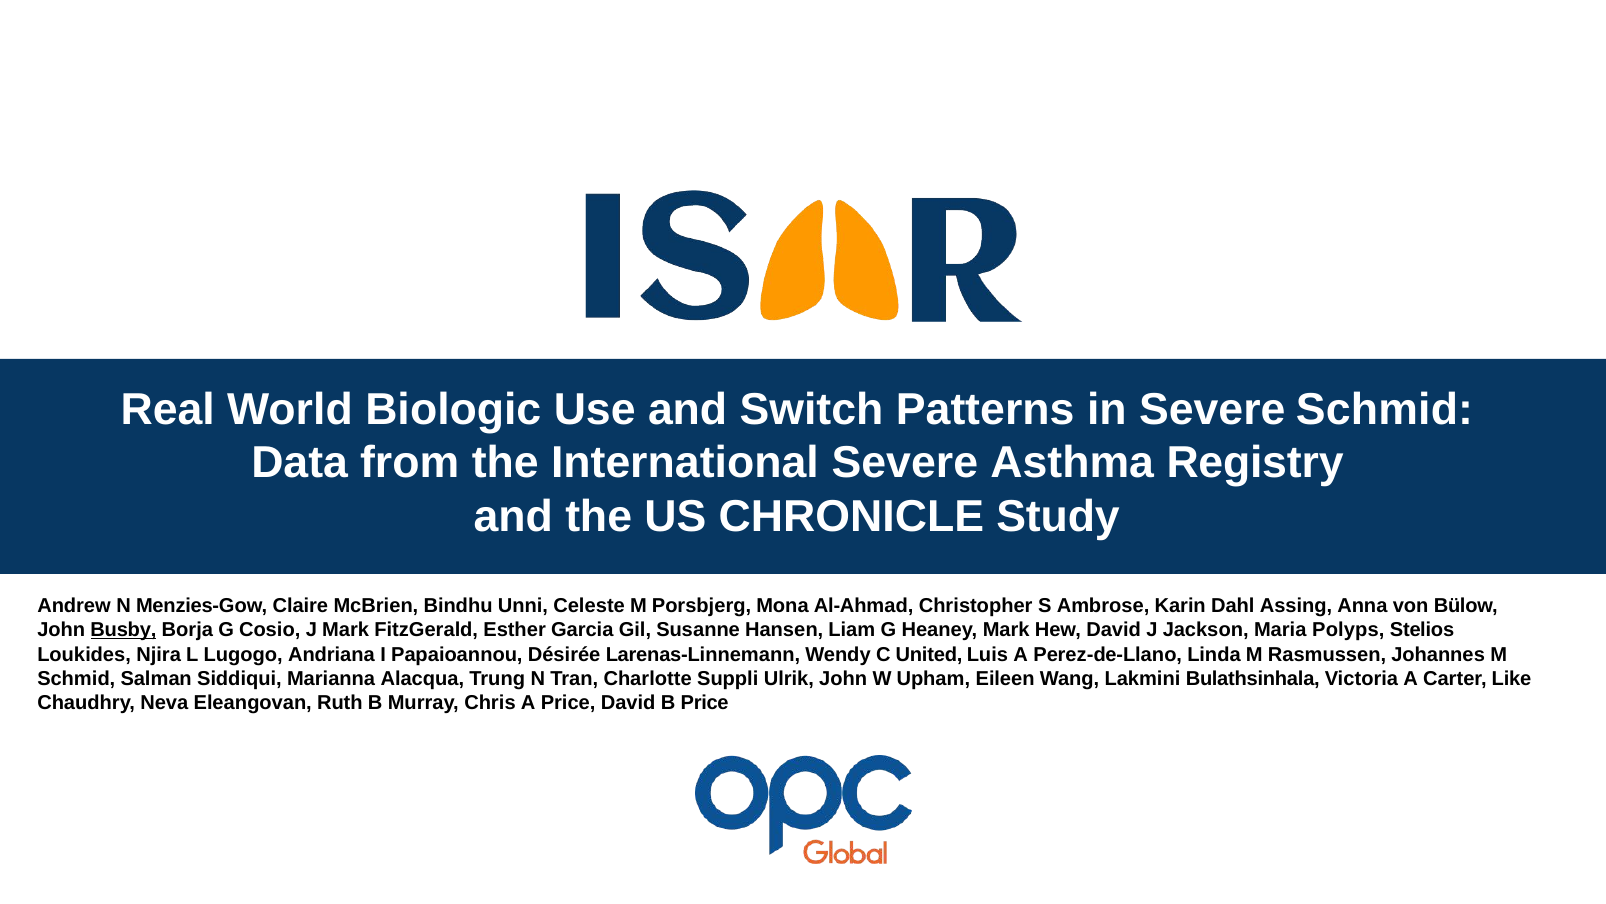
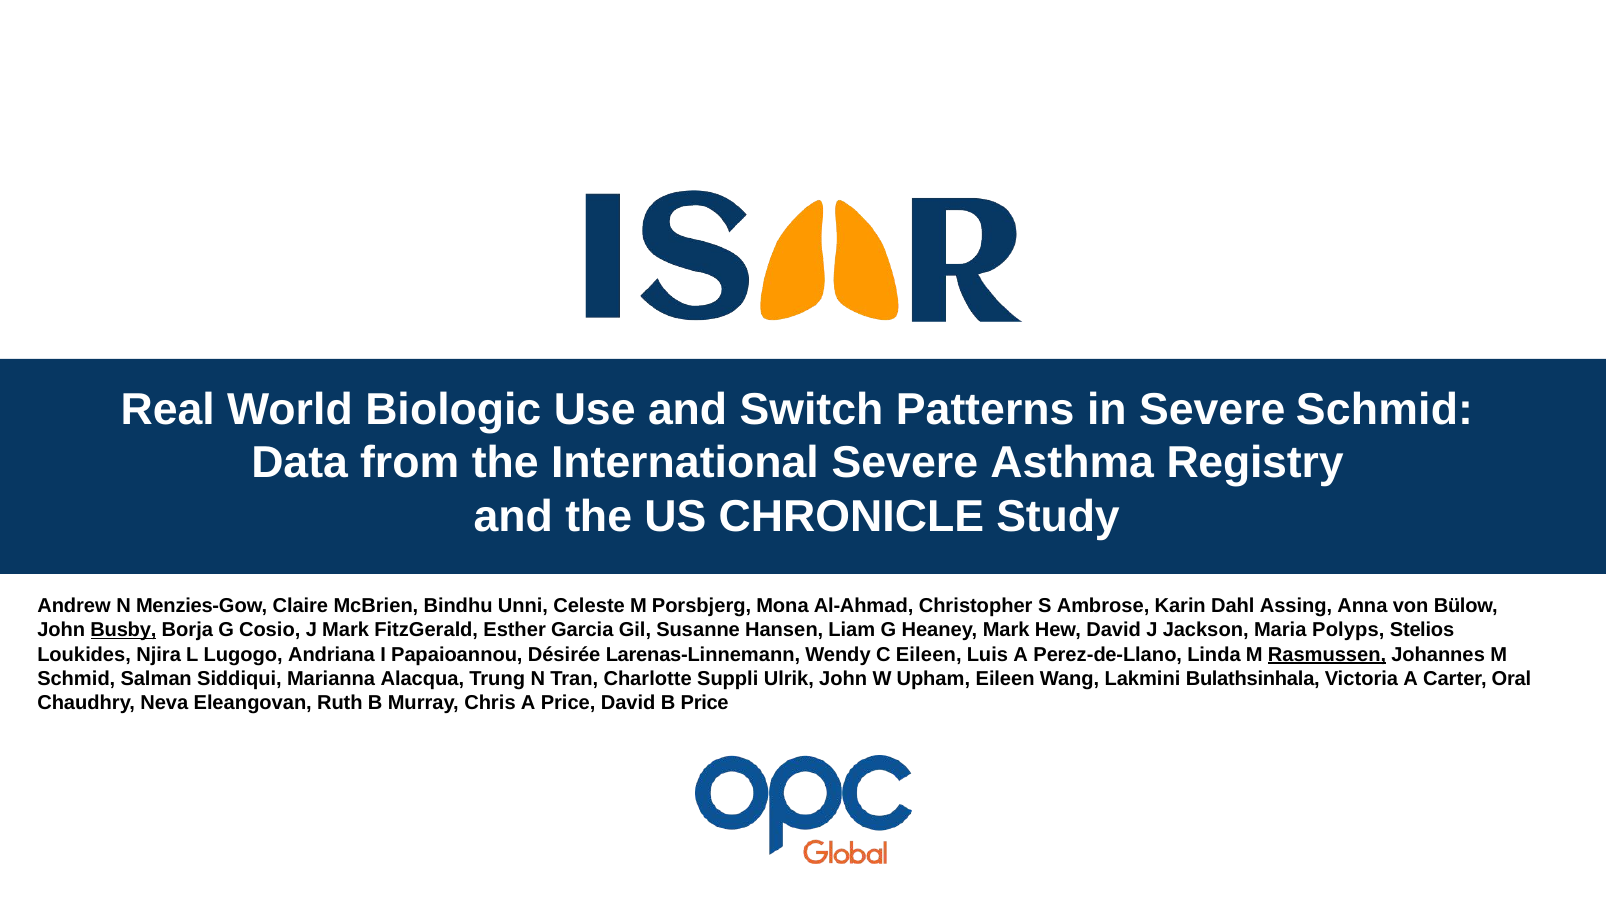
C United: United -> Eileen
Rasmussen underline: none -> present
Like: Like -> Oral
